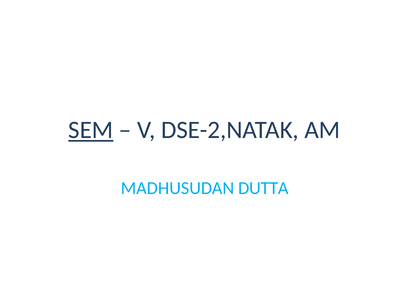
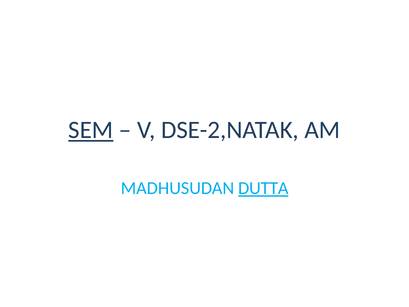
DUTTA underline: none -> present
